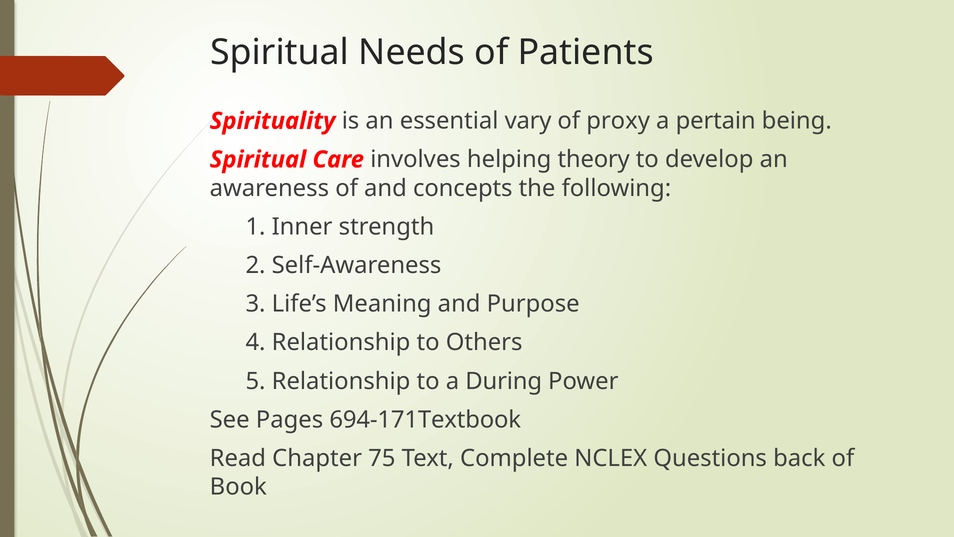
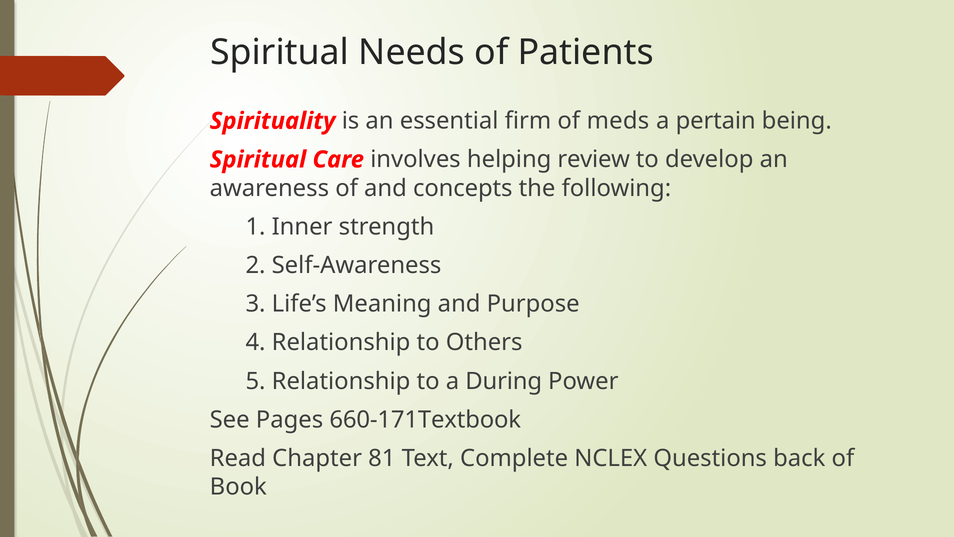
vary: vary -> firm
proxy: proxy -> meds
theory: theory -> review
694-171Textbook: 694-171Textbook -> 660-171Textbook
75: 75 -> 81
